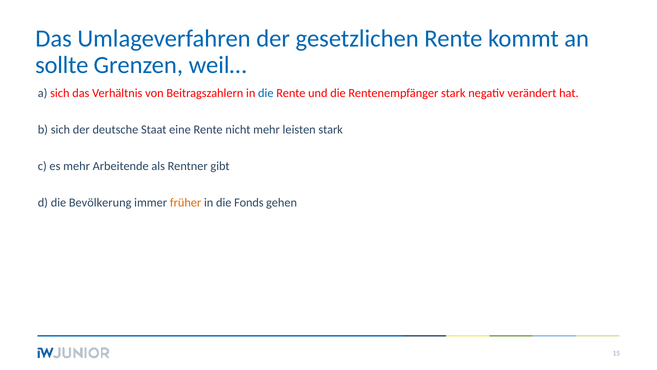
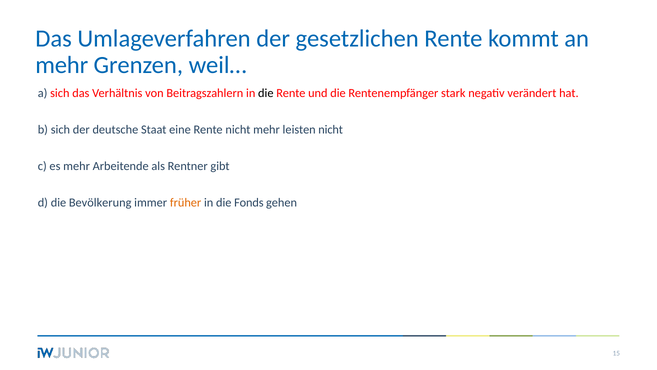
sollte at (62, 65): sollte -> mehr
die at (266, 93) colour: blue -> black
leisten stark: stark -> nicht
